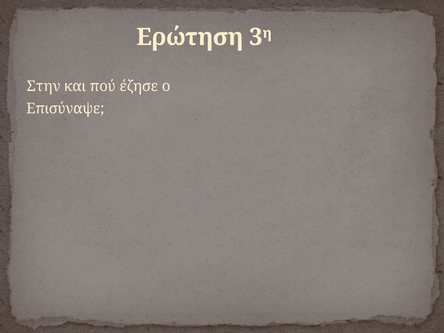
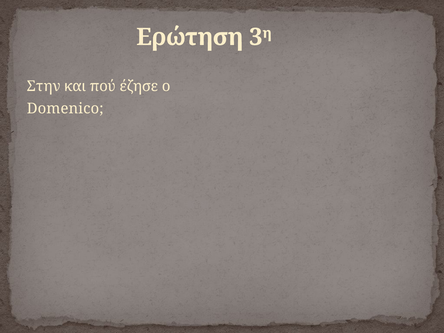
Επισύναψε: Επισύναψε -> Domenico
